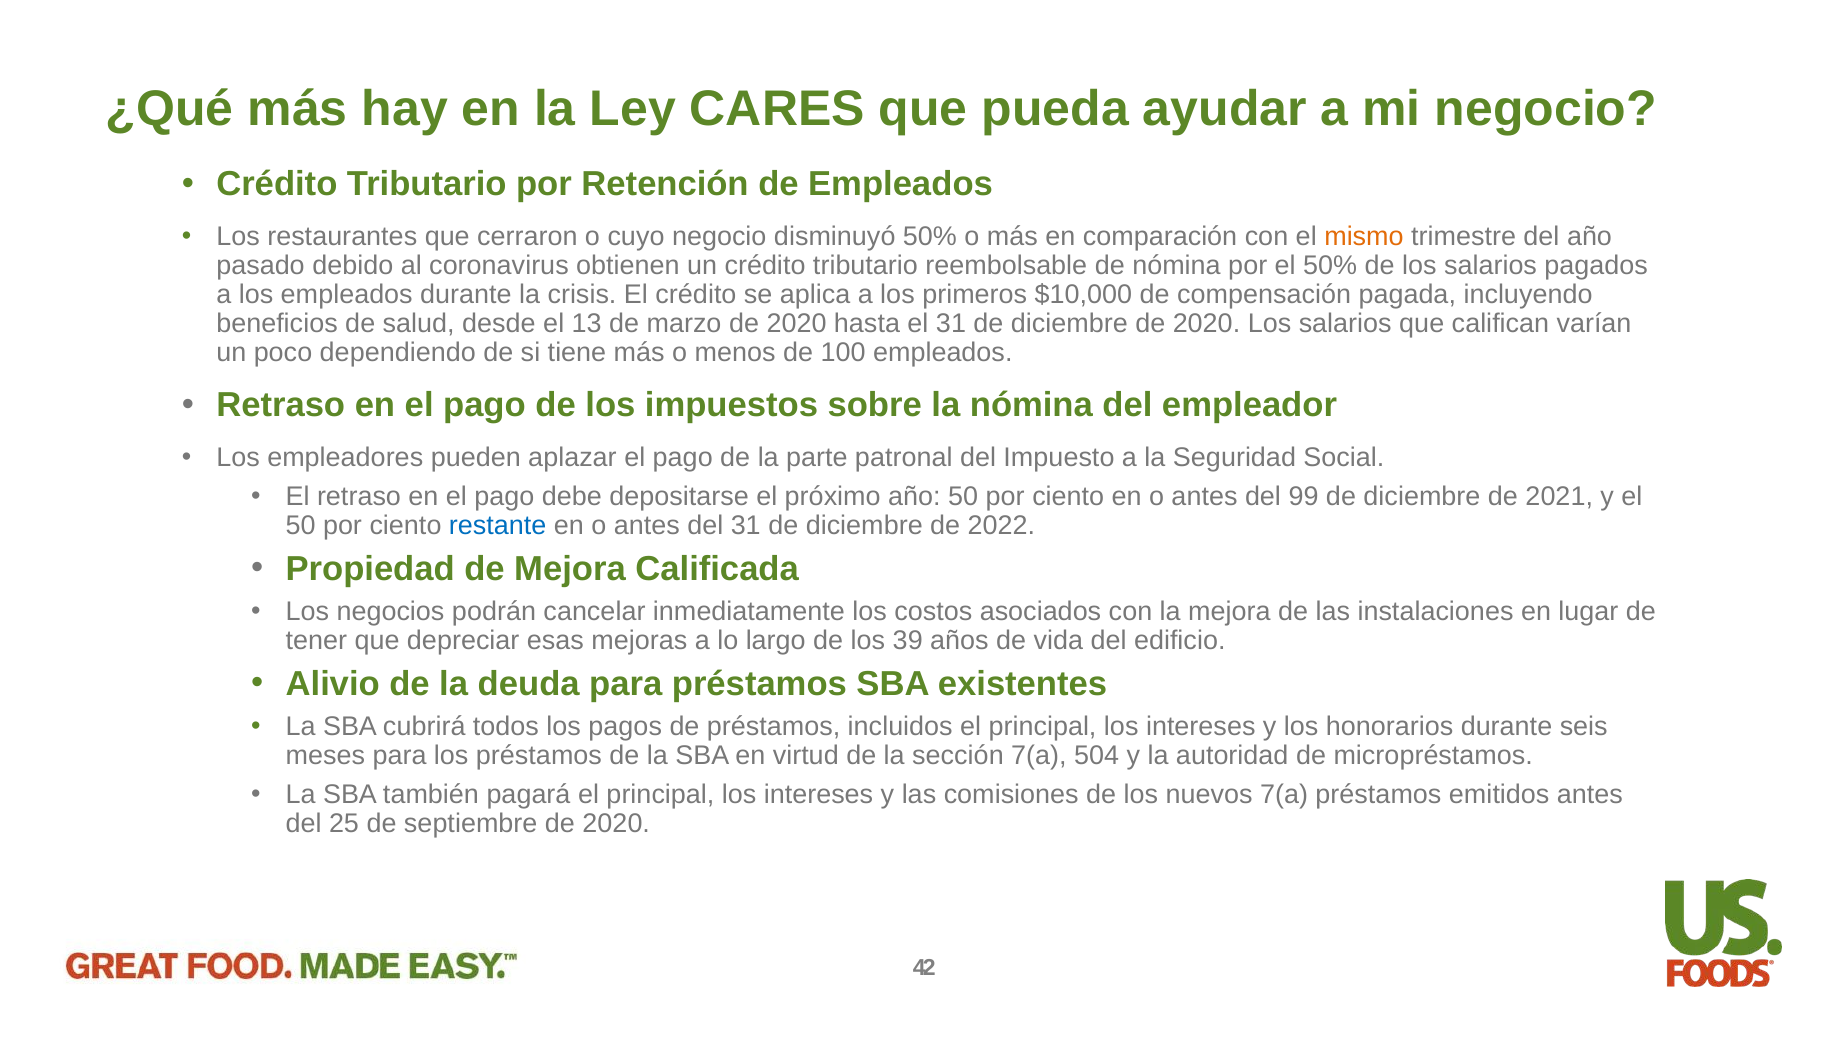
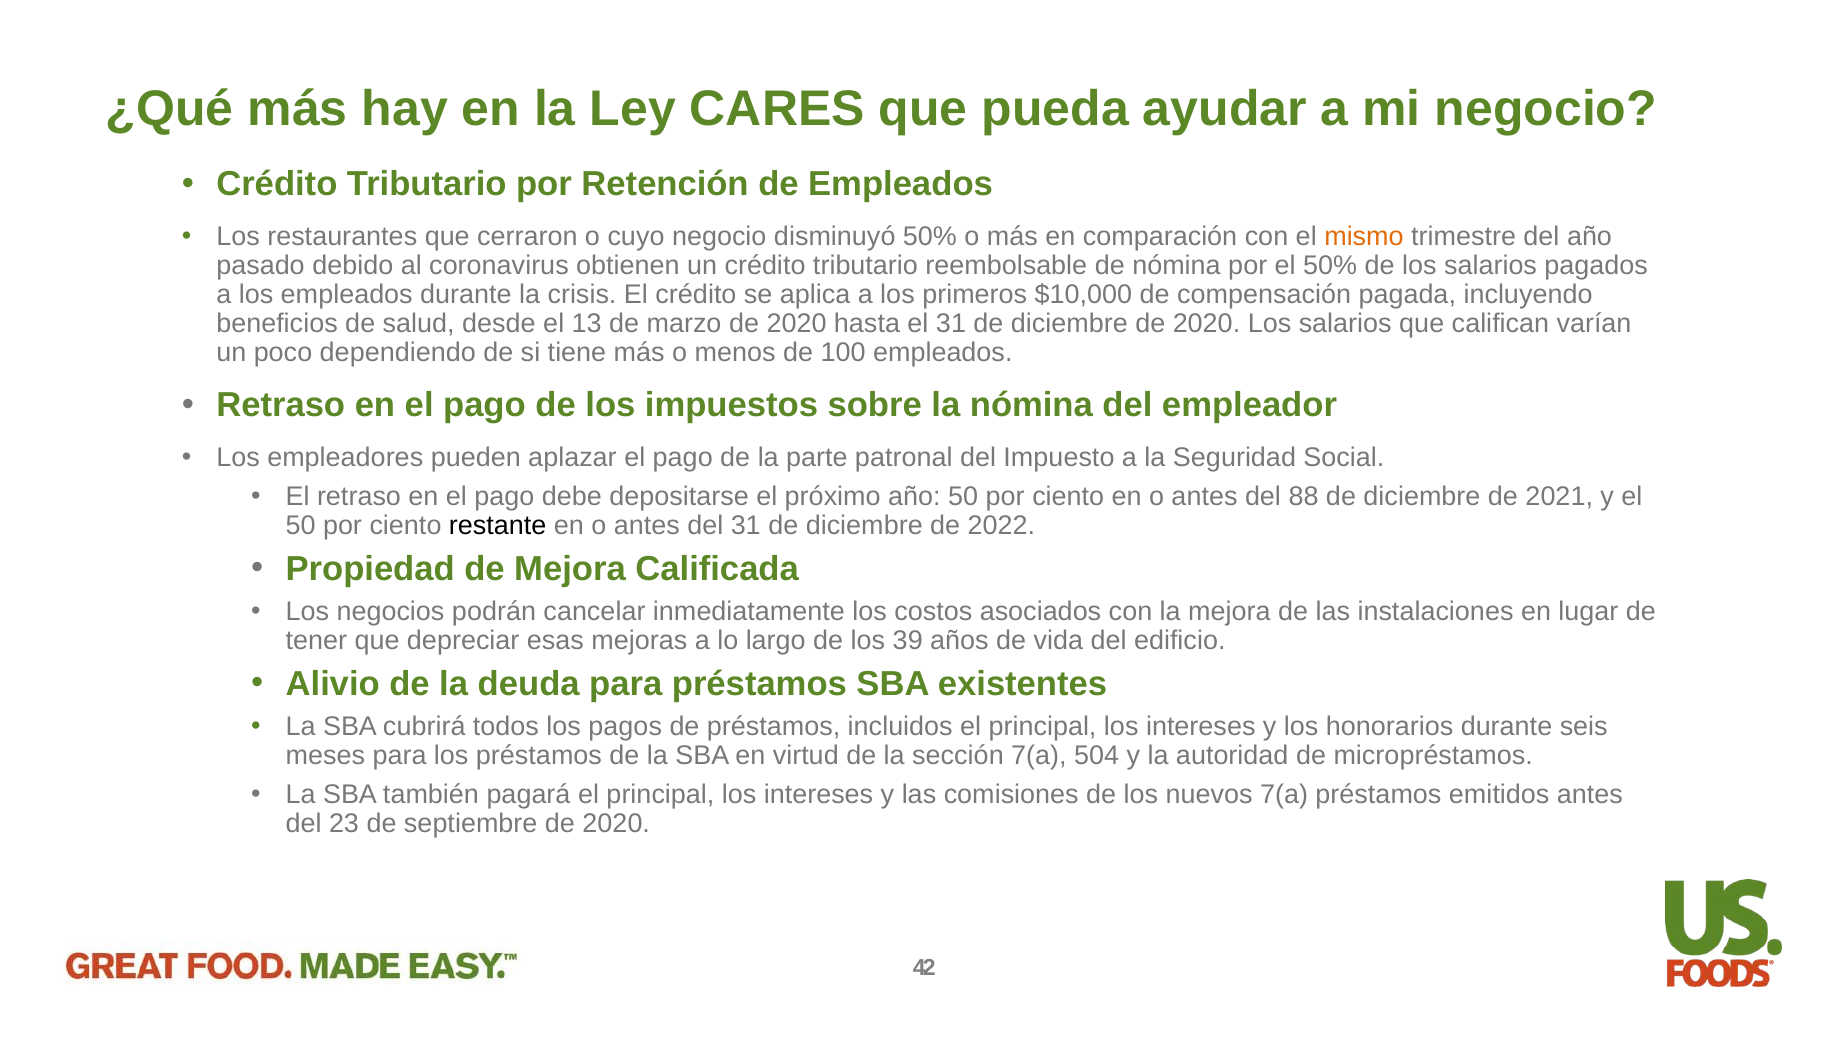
99: 99 -> 88
restante colour: blue -> black
25: 25 -> 23
